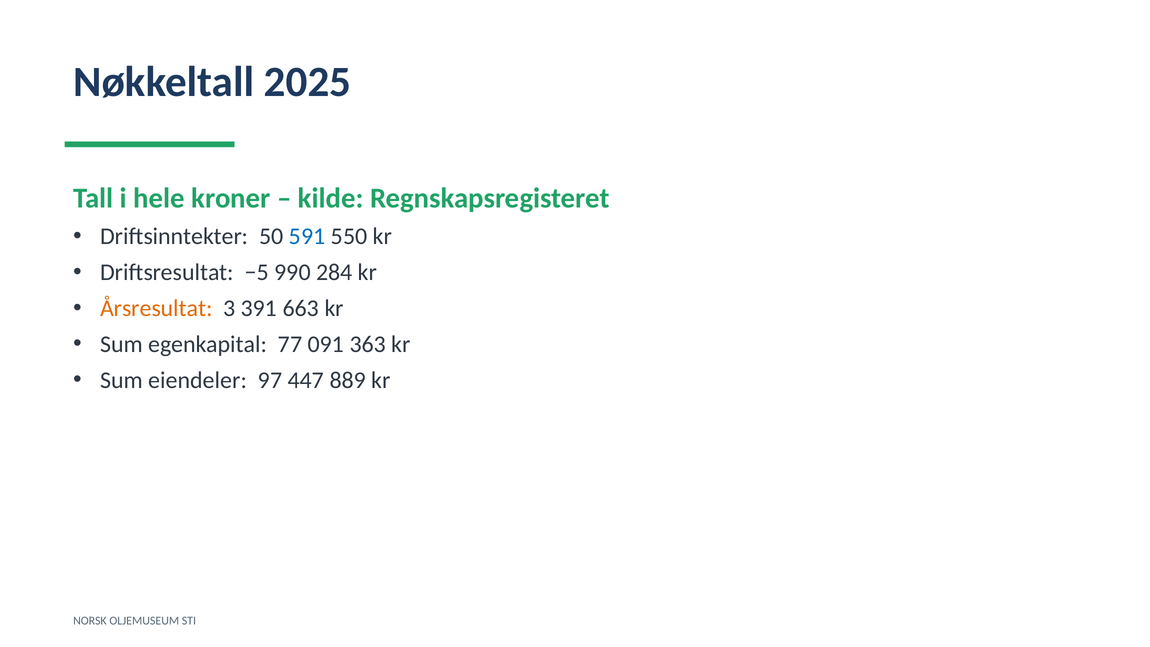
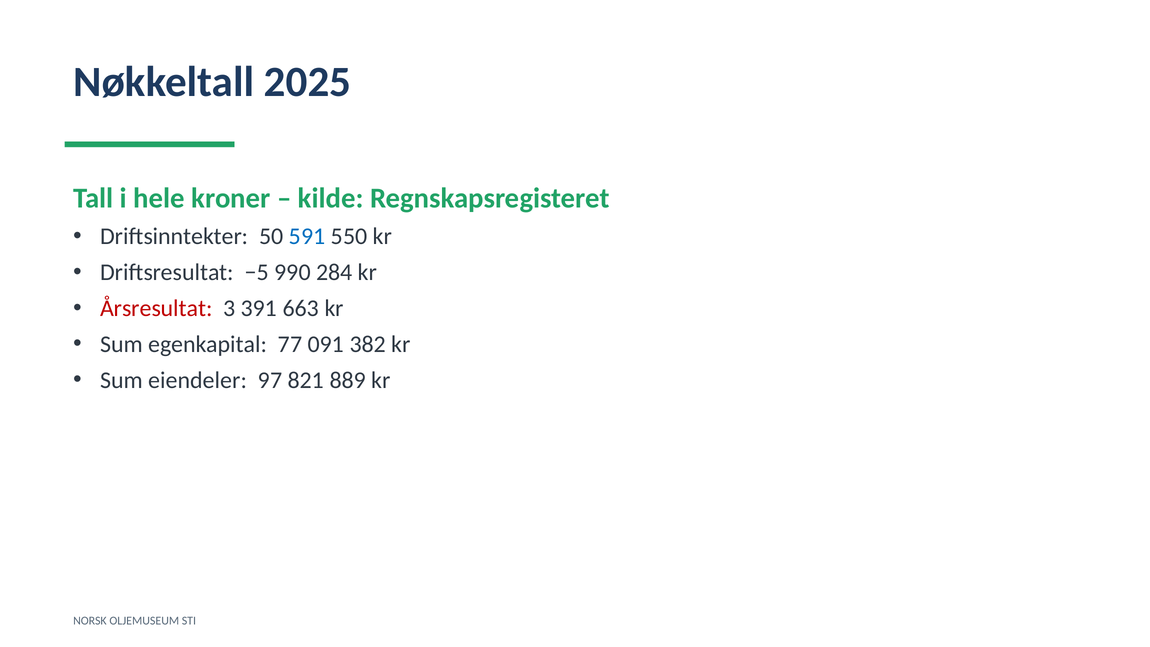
Årsresultat colour: orange -> red
363: 363 -> 382
447: 447 -> 821
